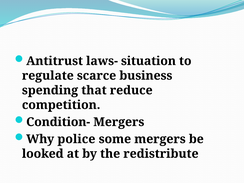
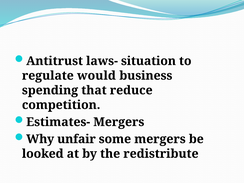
scarce: scarce -> would
Condition-: Condition- -> Estimates-
police: police -> unfair
